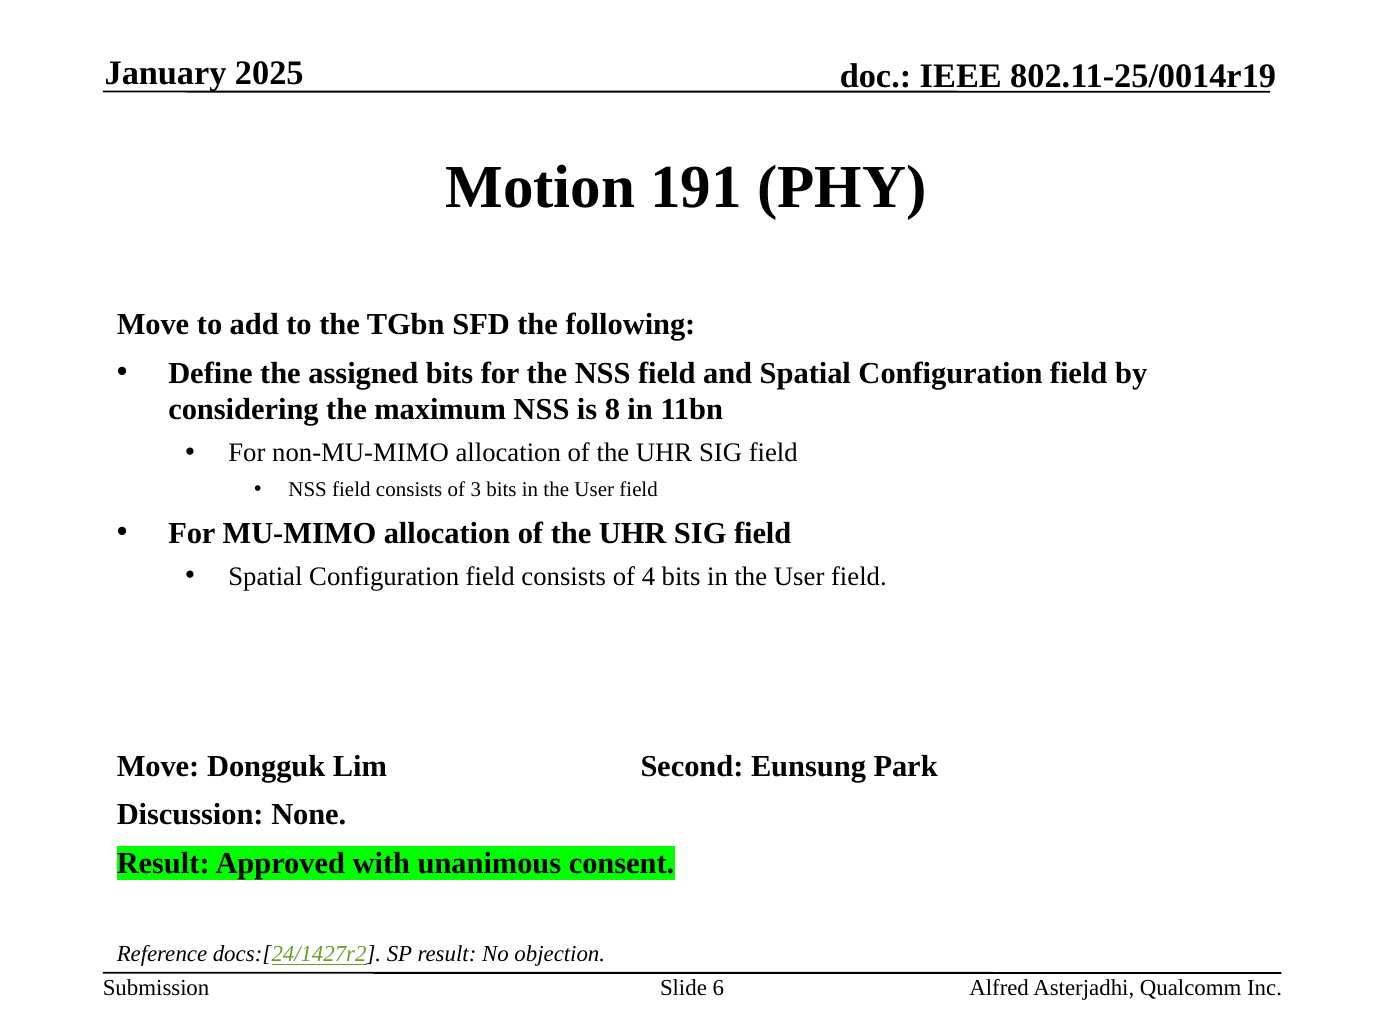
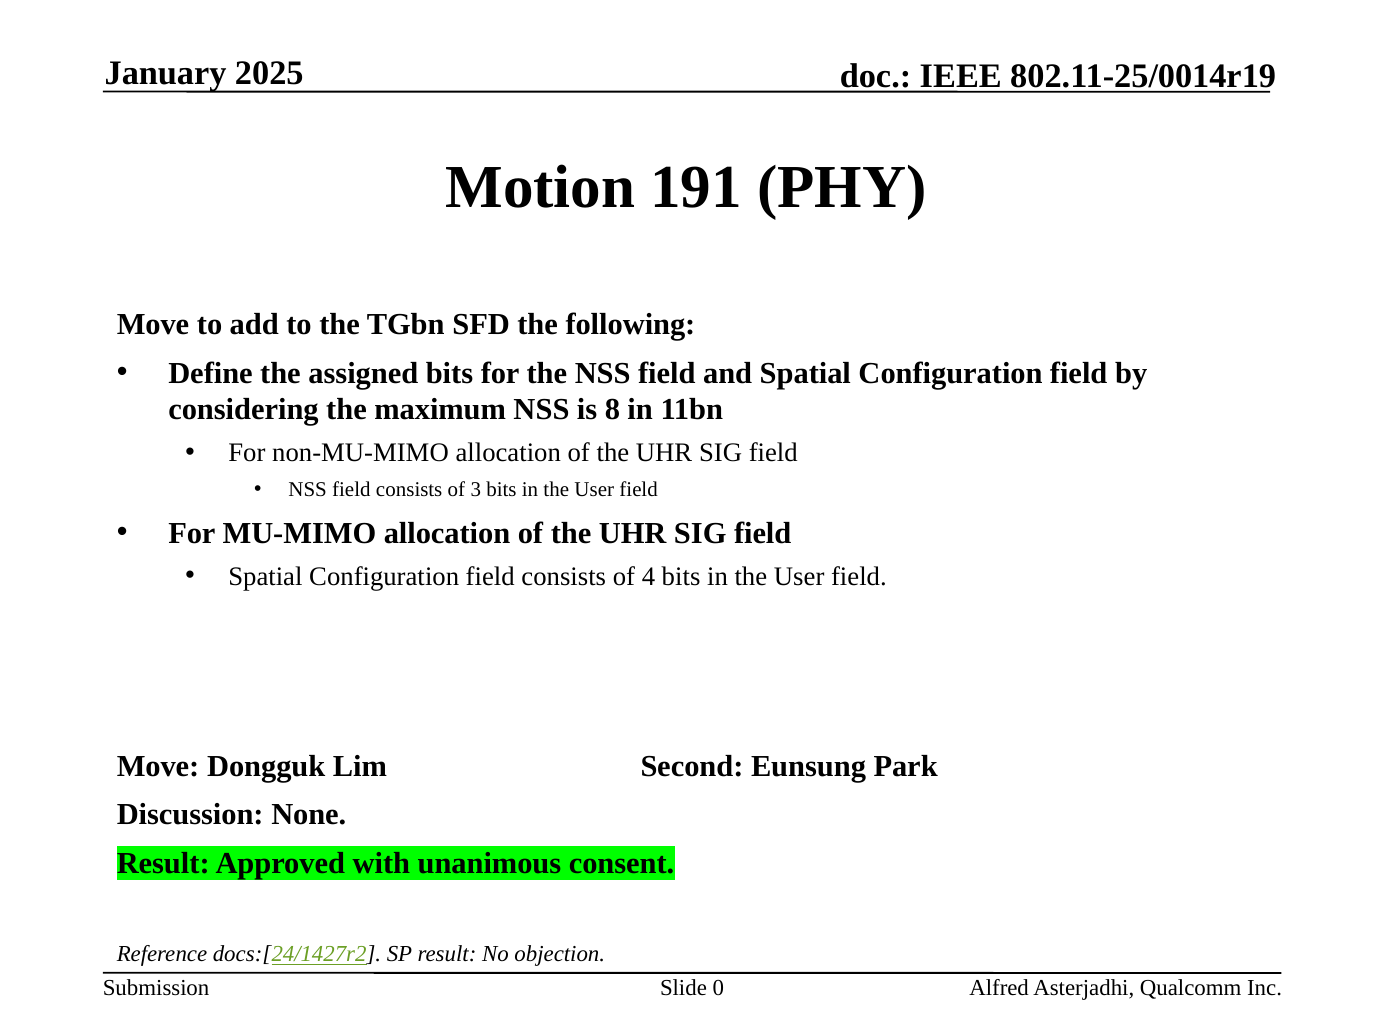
6: 6 -> 0
